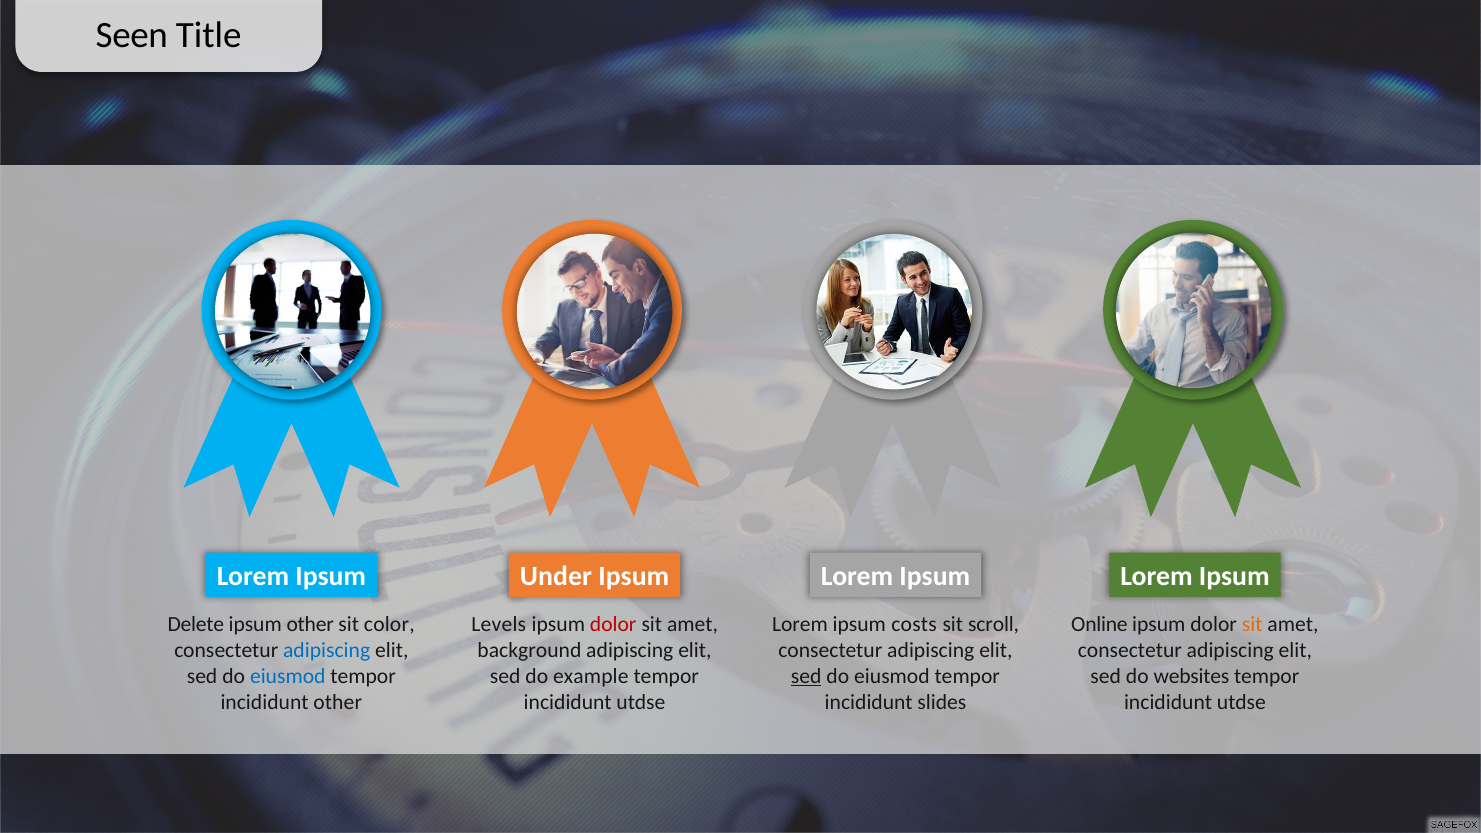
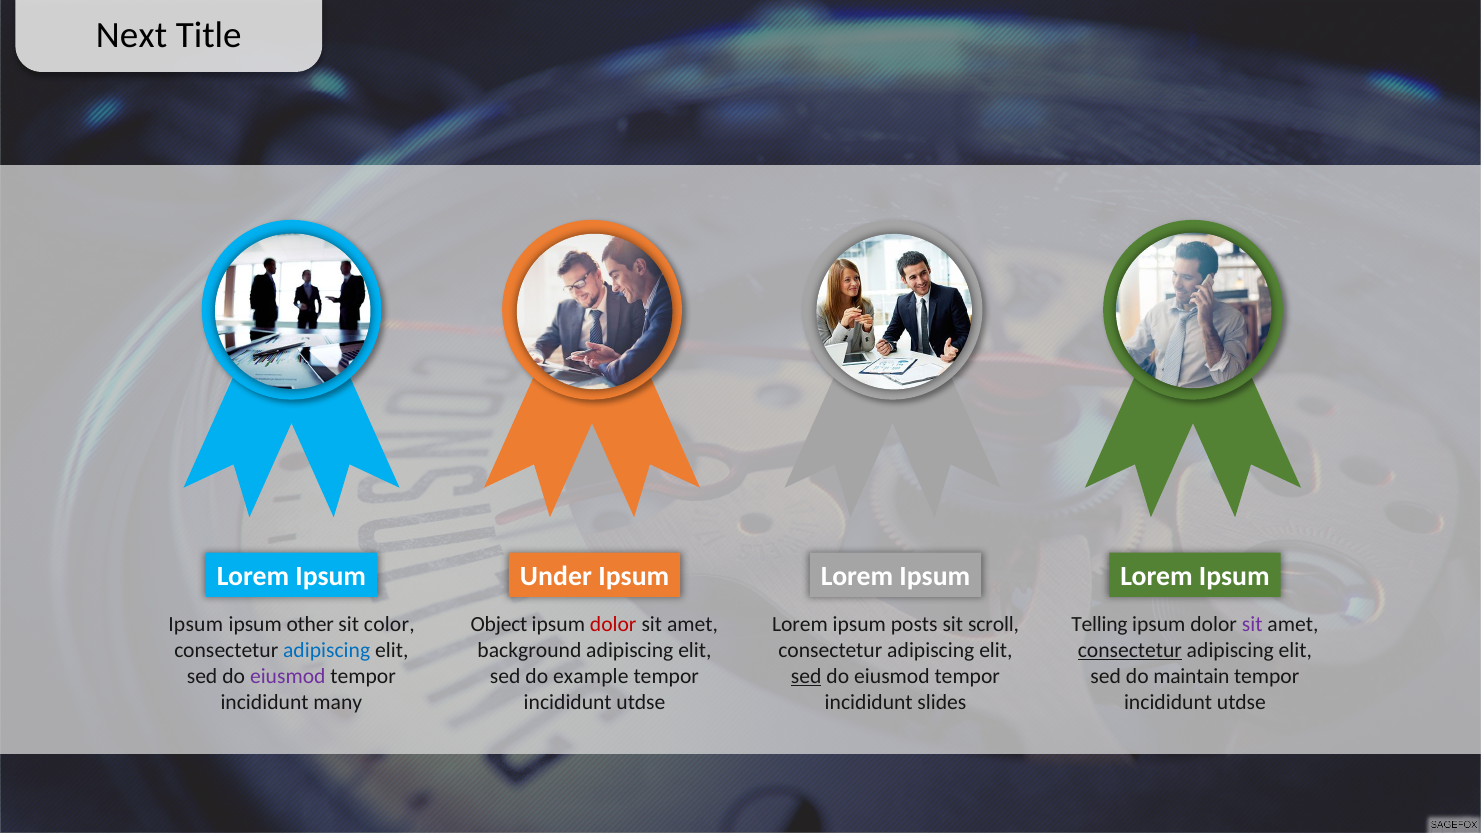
Seen: Seen -> Next
Delete at (196, 624): Delete -> Ipsum
Levels: Levels -> Object
costs: costs -> posts
Online: Online -> Telling
sit at (1252, 624) colour: orange -> purple
consectetur at (1130, 650) underline: none -> present
eiusmod at (288, 676) colour: blue -> purple
websites: websites -> maintain
incididunt other: other -> many
